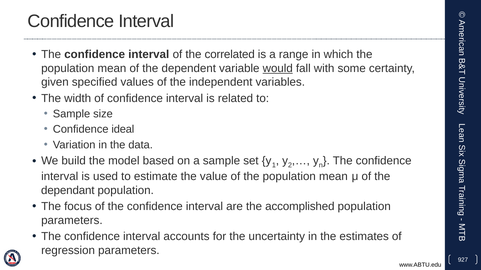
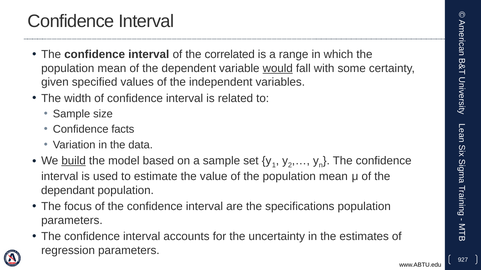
ideal: ideal -> facts
build underline: none -> present
accomplished: accomplished -> specifications
